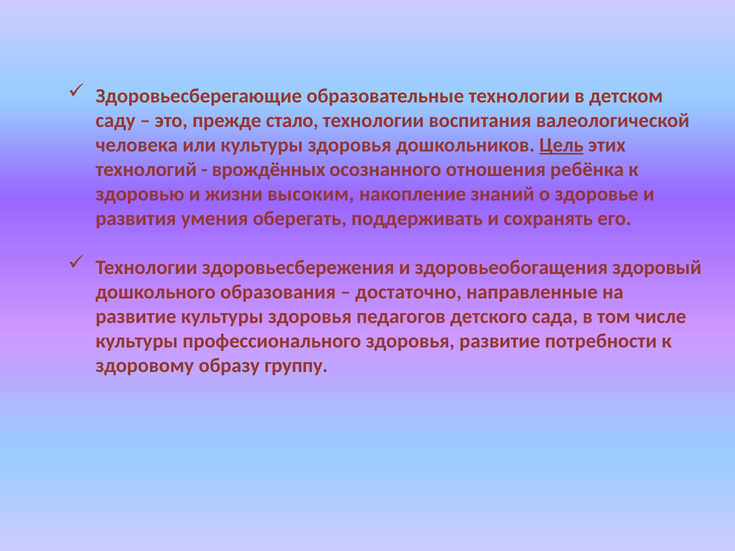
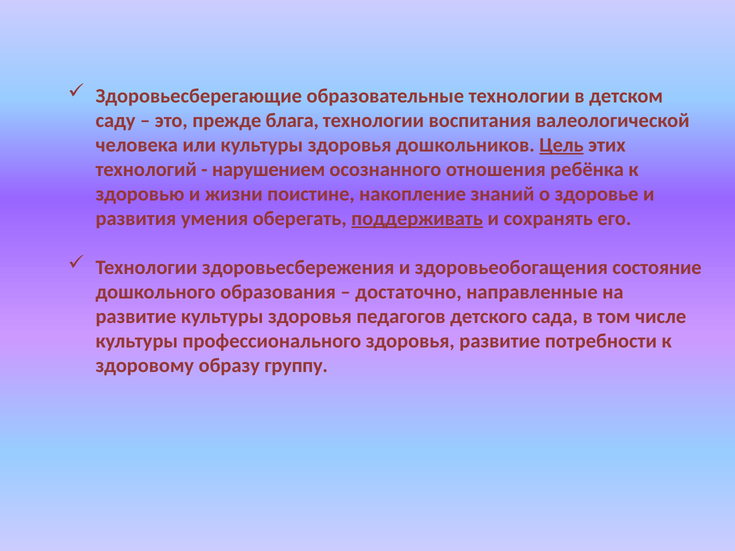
стало: стало -> блага
врождённых: врождённых -> нарушением
высоким: высоким -> поистине
поддерживать underline: none -> present
здоровый: здоровый -> состояние
